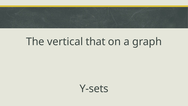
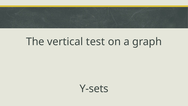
that: that -> test
